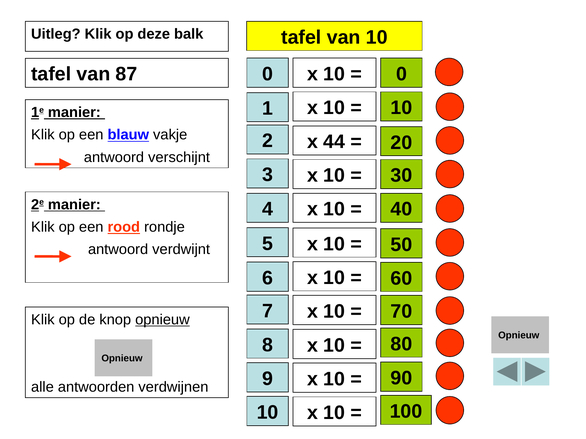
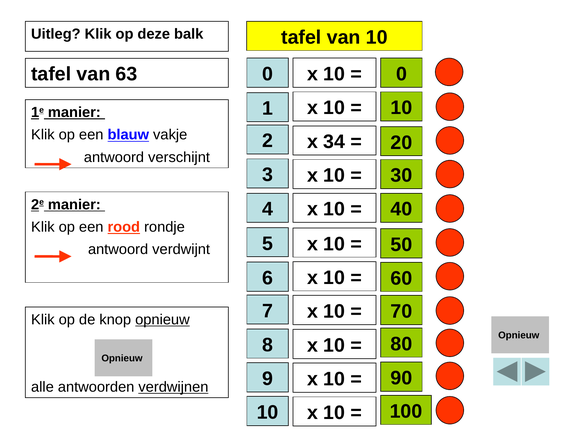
87: 87 -> 63
44: 44 -> 34
verdwijnen underline: none -> present
